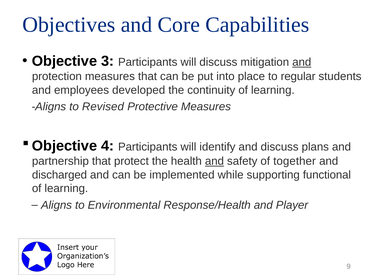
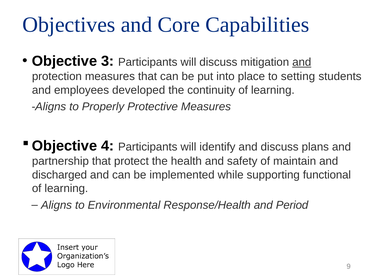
regular: regular -> setting
Revised: Revised -> Properly
and at (214, 162) underline: present -> none
together: together -> maintain
Player: Player -> Period
